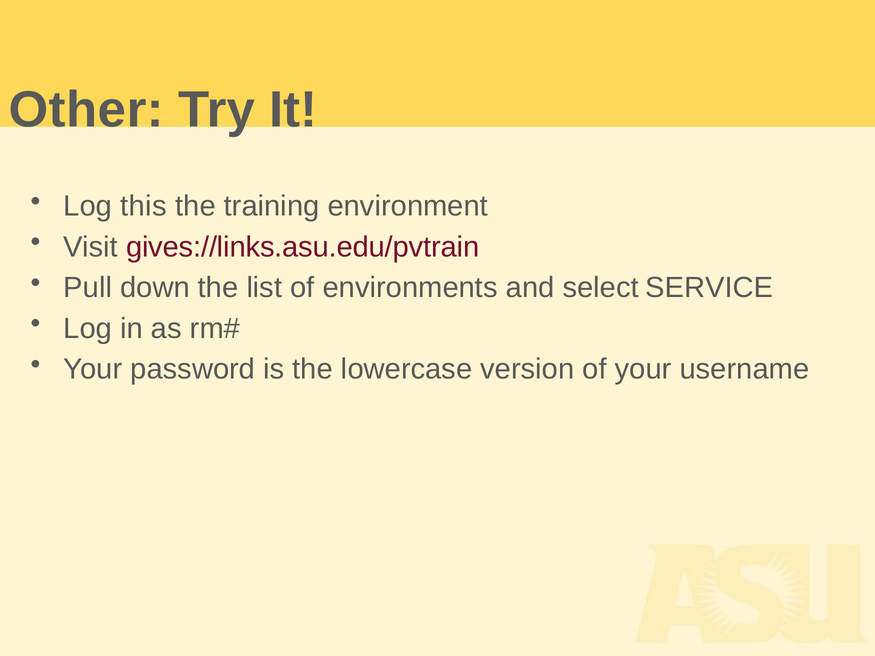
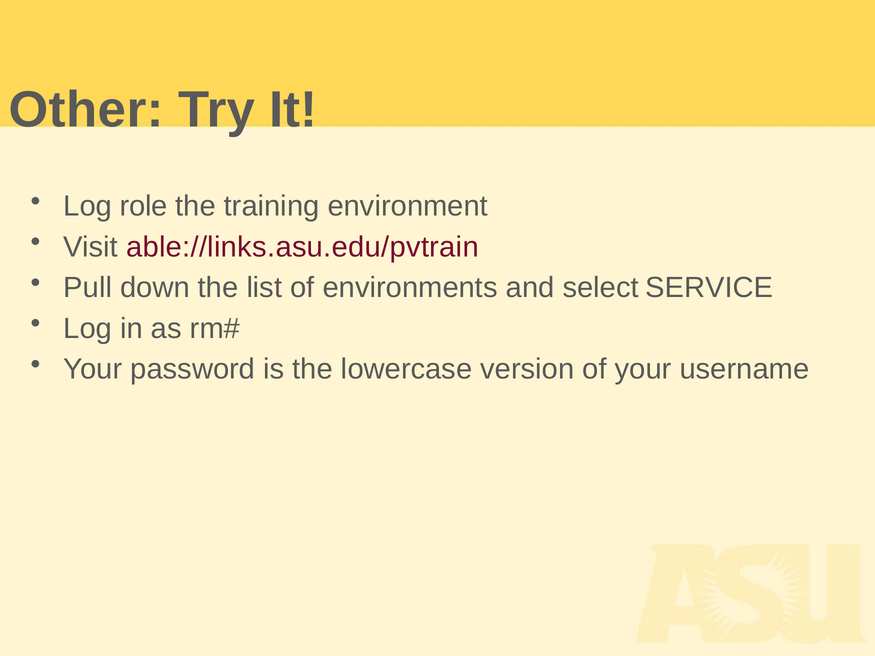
this: this -> role
gives://links.asu.edu/pvtrain: gives://links.asu.edu/pvtrain -> able://links.asu.edu/pvtrain
